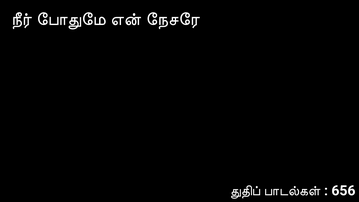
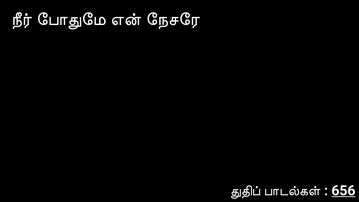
656 underline: none -> present
